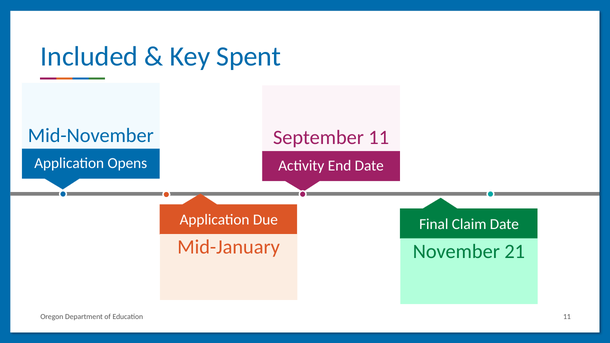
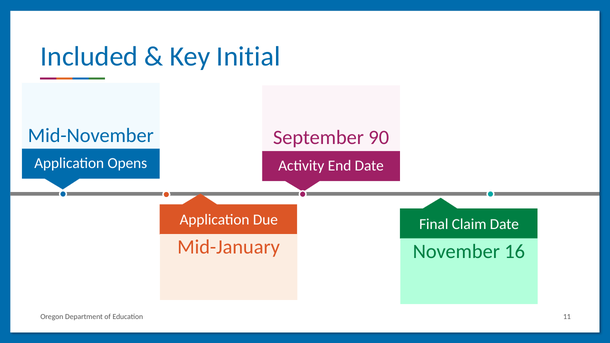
Spent: Spent -> Initial
September 11: 11 -> 90
21: 21 -> 16
